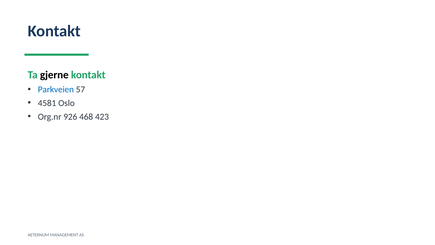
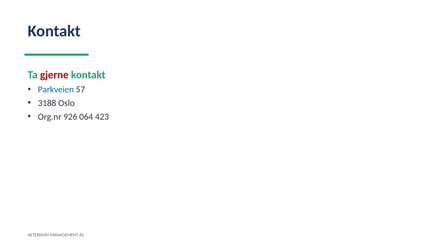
gjerne colour: black -> red
4581: 4581 -> 3188
468: 468 -> 064
